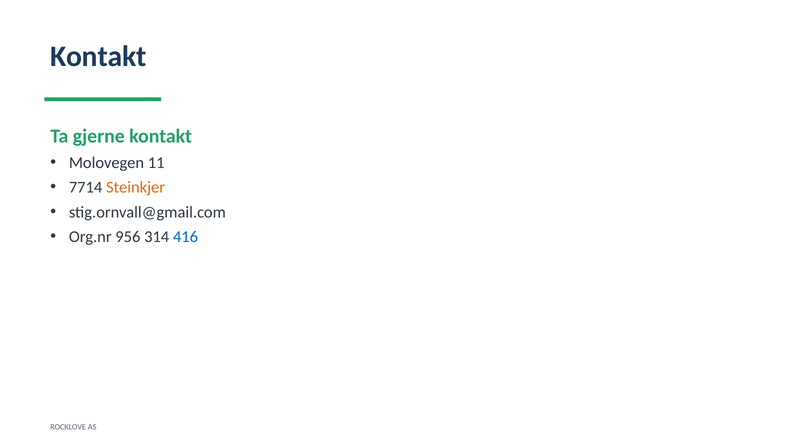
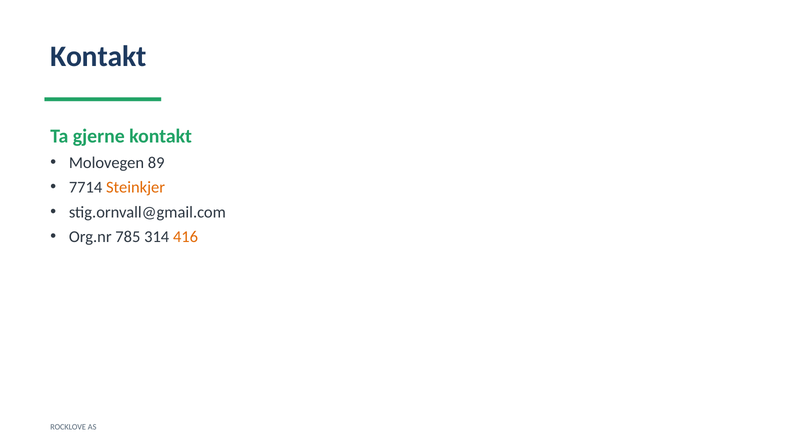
11: 11 -> 89
956: 956 -> 785
416 colour: blue -> orange
